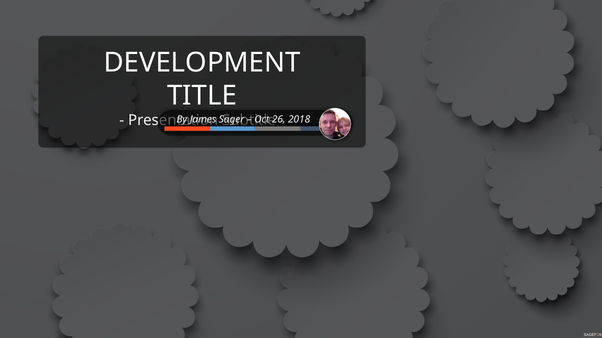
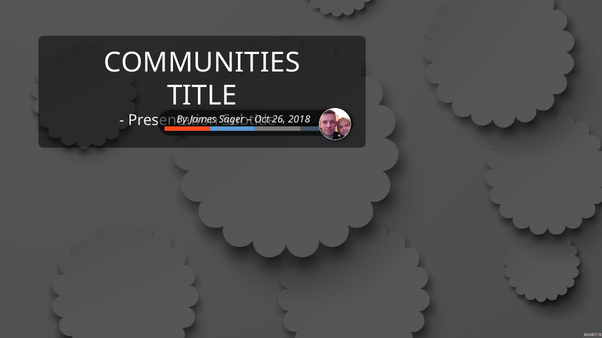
DEVELOPMENT: DEVELOPMENT -> COMMUNITIES
